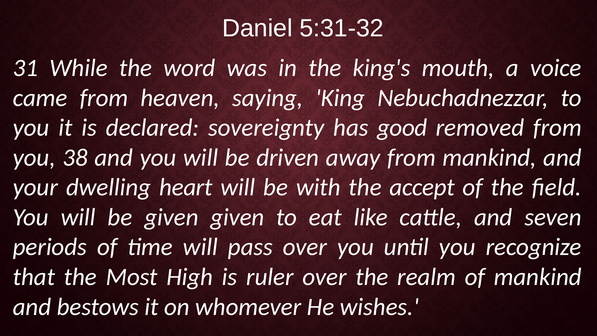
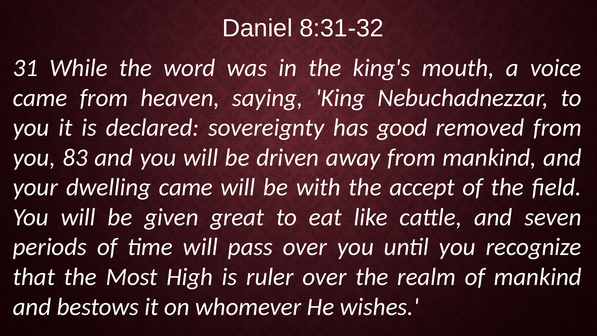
5:31-32: 5:31-32 -> 8:31-32
38: 38 -> 83
dwelling heart: heart -> came
given given: given -> great
